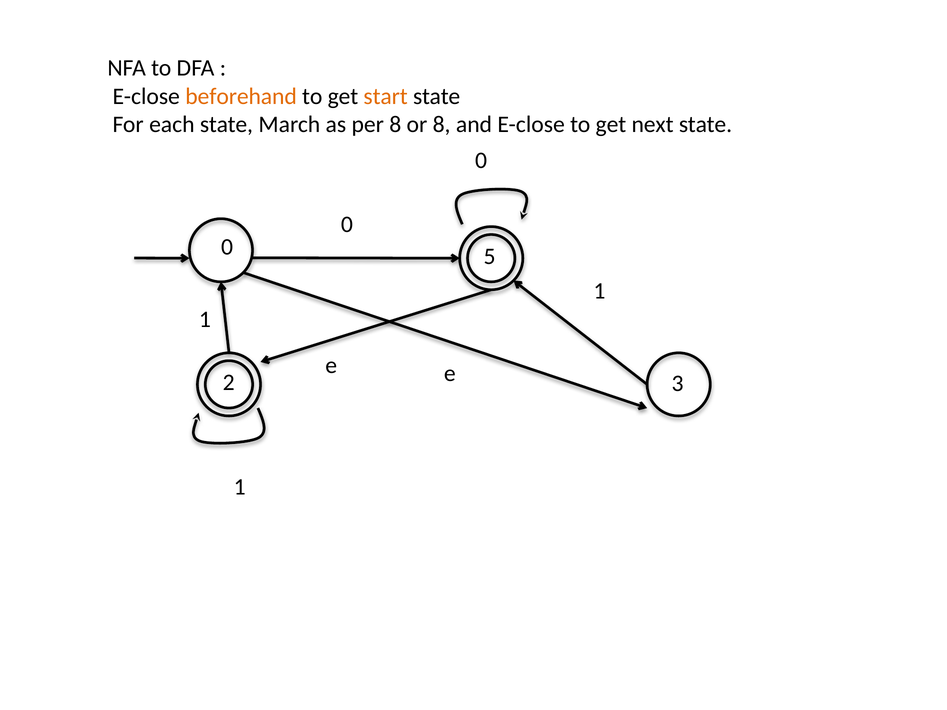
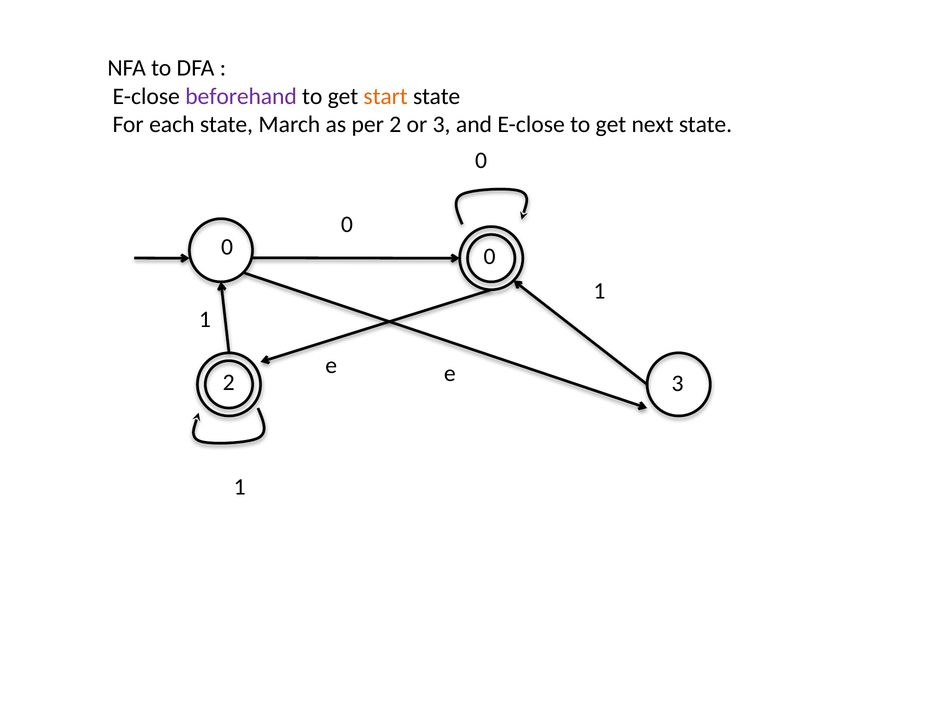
beforehand colour: orange -> purple
per 8: 8 -> 2
or 8: 8 -> 3
5 at (490, 256): 5 -> 0
